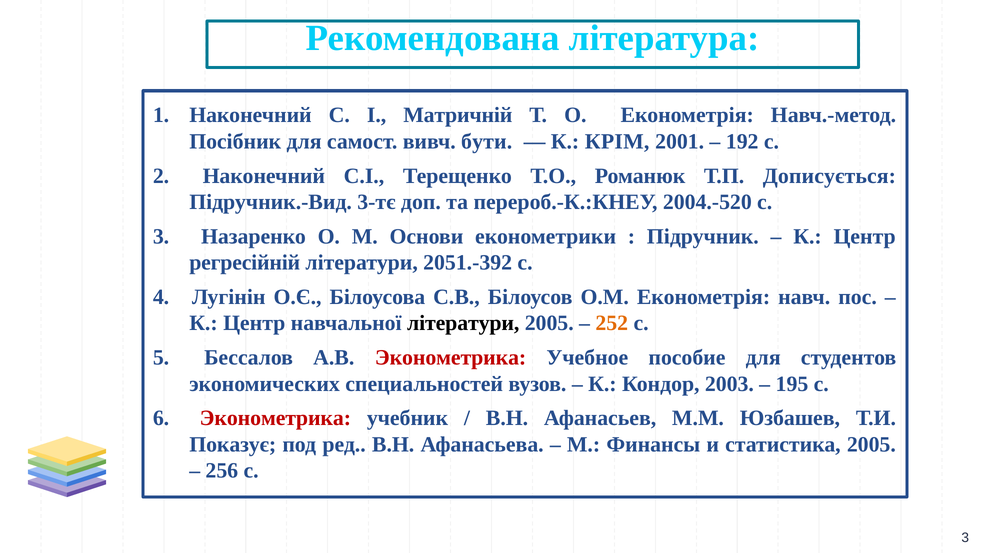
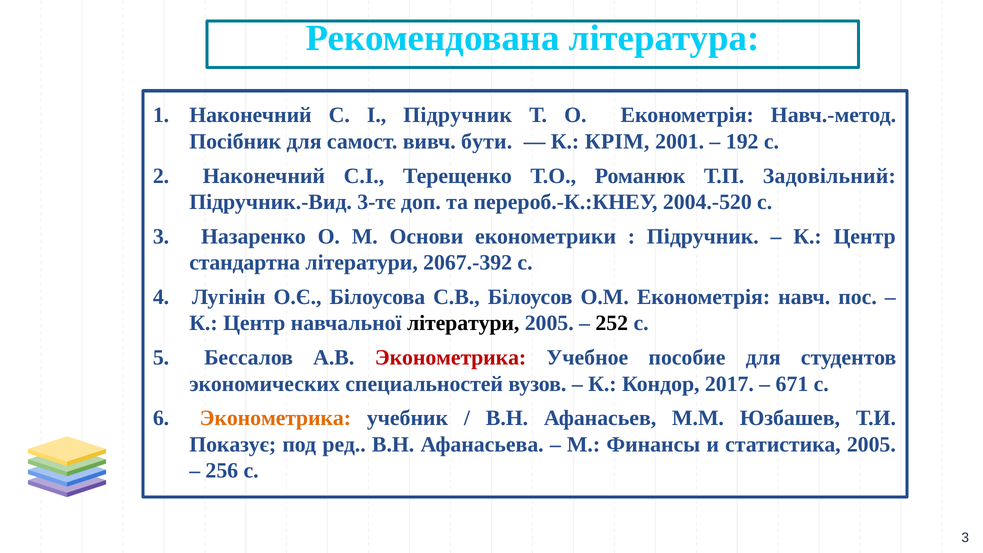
І Матричній: Матричній -> Підручник
Дописується: Дописується -> Задовільний
регресійній: регресійній -> стандартна
2051.-392: 2051.-392 -> 2067.-392
252 colour: orange -> black
2003: 2003 -> 2017
195: 195 -> 671
Эконометрика at (275, 418) colour: red -> orange
